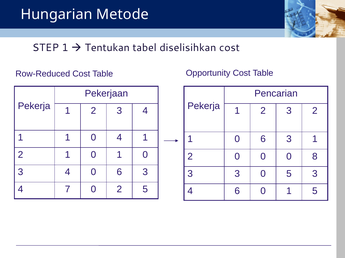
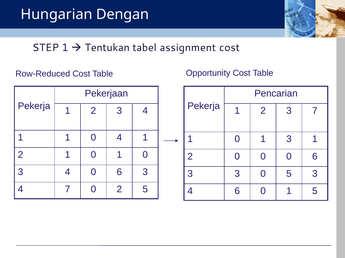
Metode: Metode -> Dengan
diselisihkan: diselisihkan -> assignment
3 2: 2 -> 7
6 at (263, 139): 6 -> 1
0 0 8: 8 -> 6
